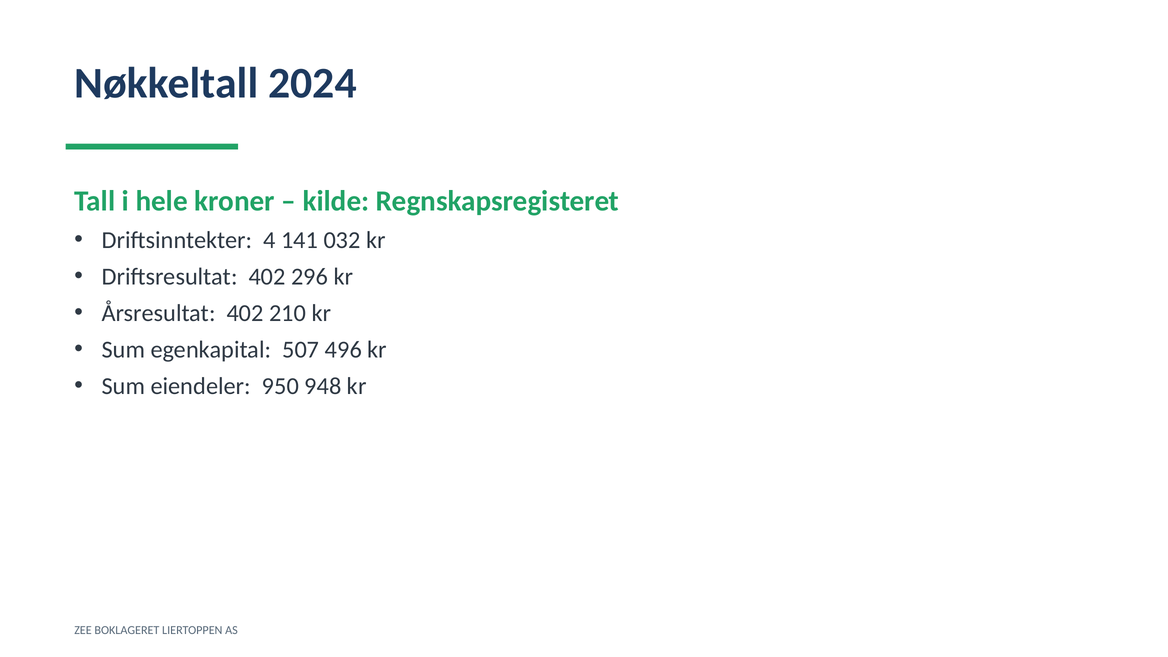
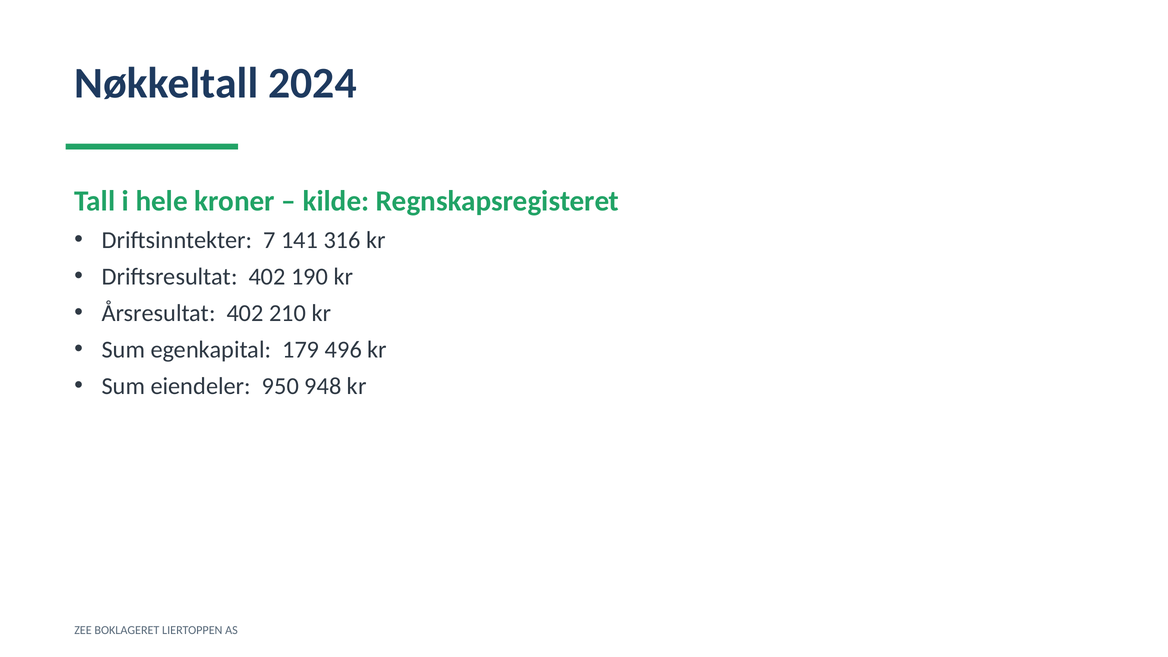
4: 4 -> 7
032: 032 -> 316
296: 296 -> 190
507: 507 -> 179
